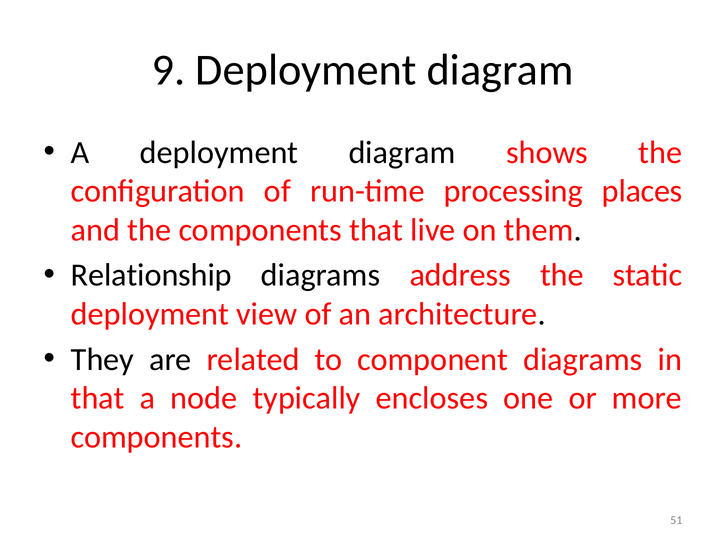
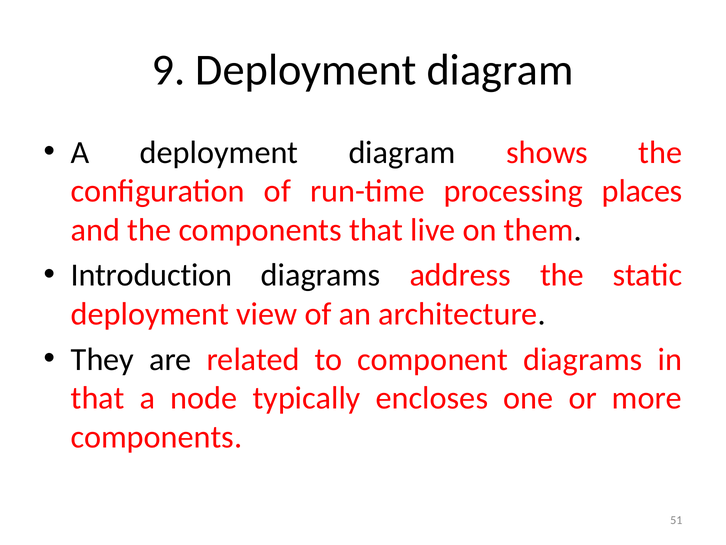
Relationship: Relationship -> Introduction
